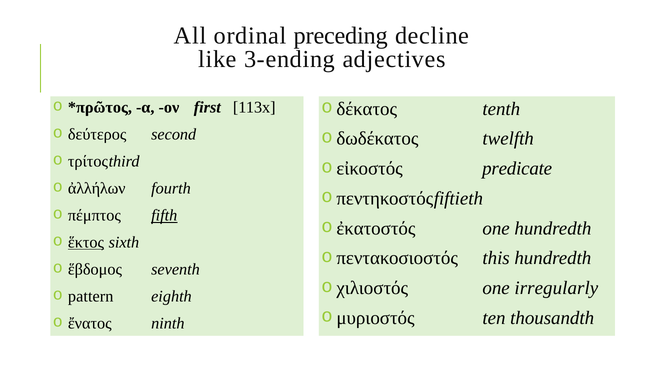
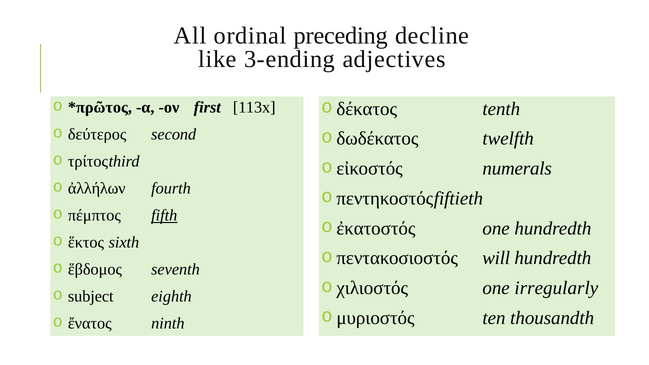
predicate: predicate -> numerals
ἕκτος underline: present -> none
this: this -> will
pattern: pattern -> subject
